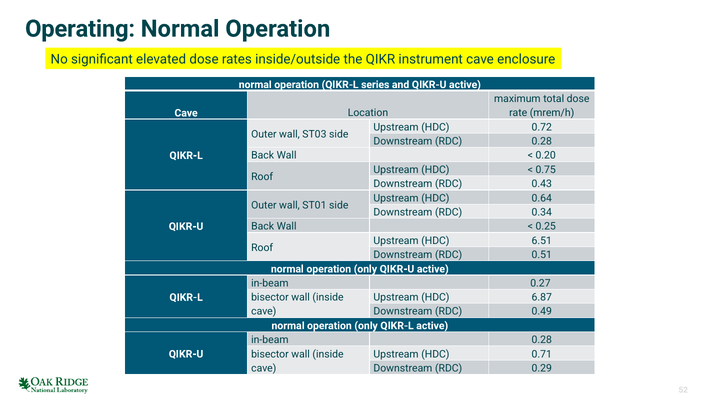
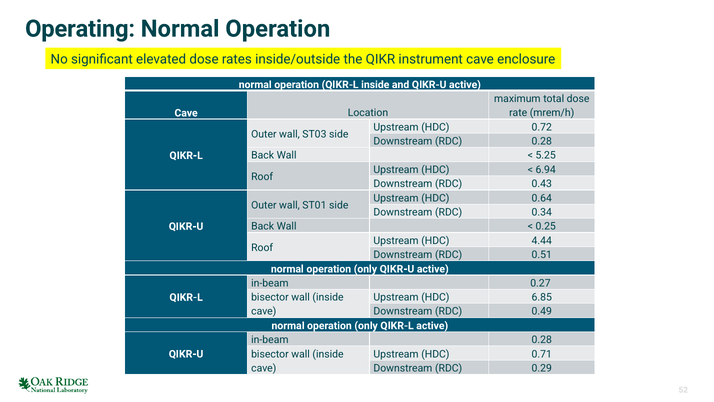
QIKR-L series: series -> inside
0.20: 0.20 -> 5.25
0.75: 0.75 -> 6.94
6.51: 6.51 -> 4.44
6.87: 6.87 -> 6.85
